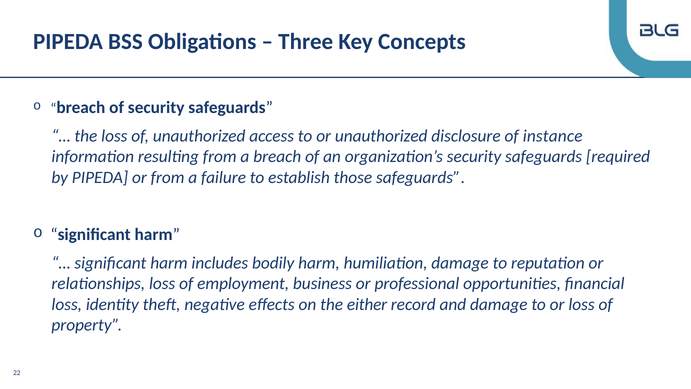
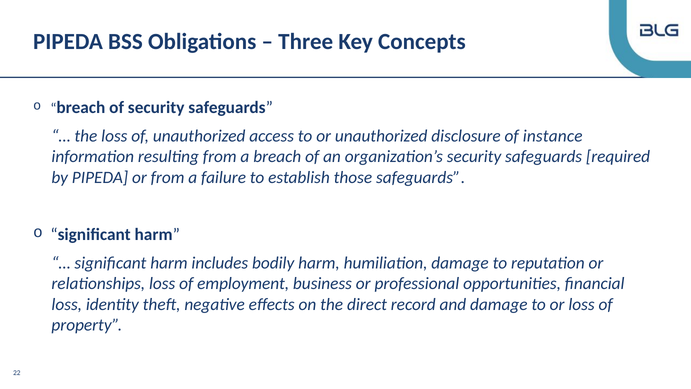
either: either -> direct
